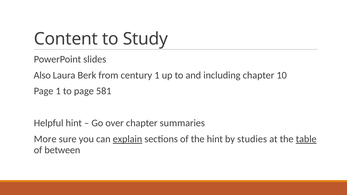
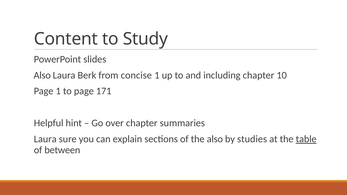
century: century -> concise
581: 581 -> 171
More at (45, 139): More -> Laura
explain underline: present -> none
the hint: hint -> also
